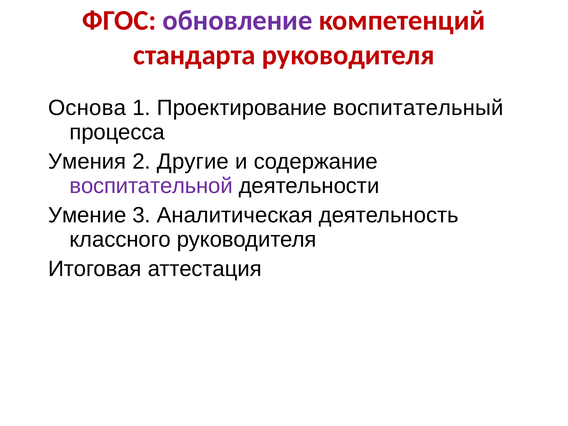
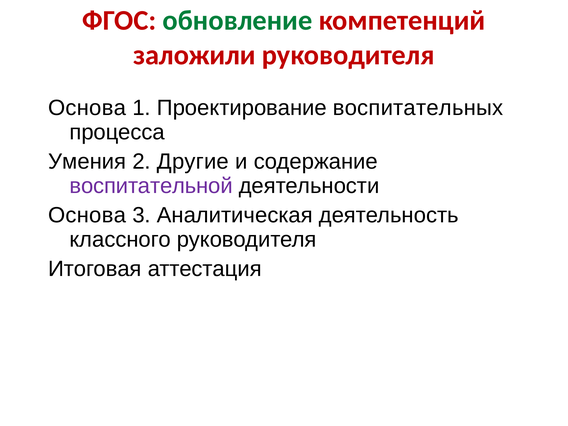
обновление colour: purple -> green
стандарта: стандарта -> заложили
воспитательный: воспитательный -> воспитательных
Умение at (87, 215): Умение -> Основа
